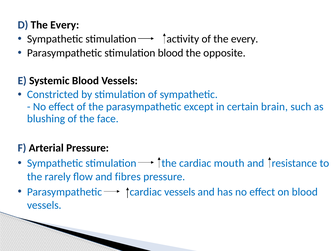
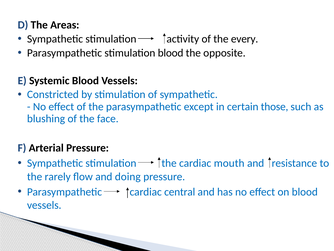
D The Every: Every -> Areas
brain: brain -> those
fibres: fibres -> doing
cardiac vessels: vessels -> central
